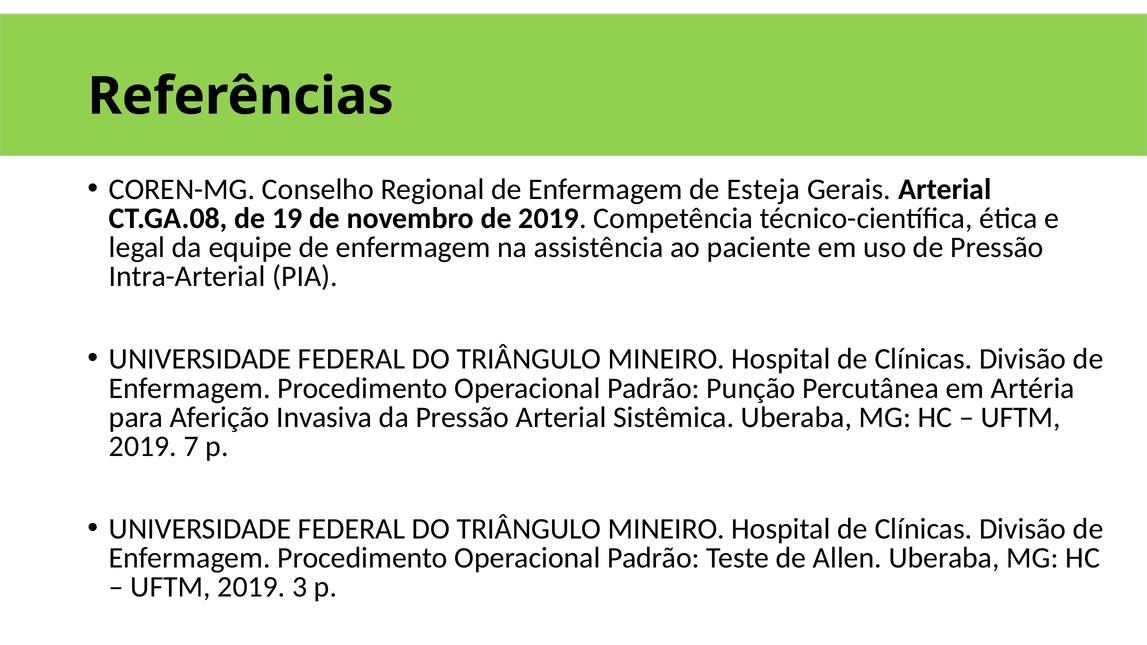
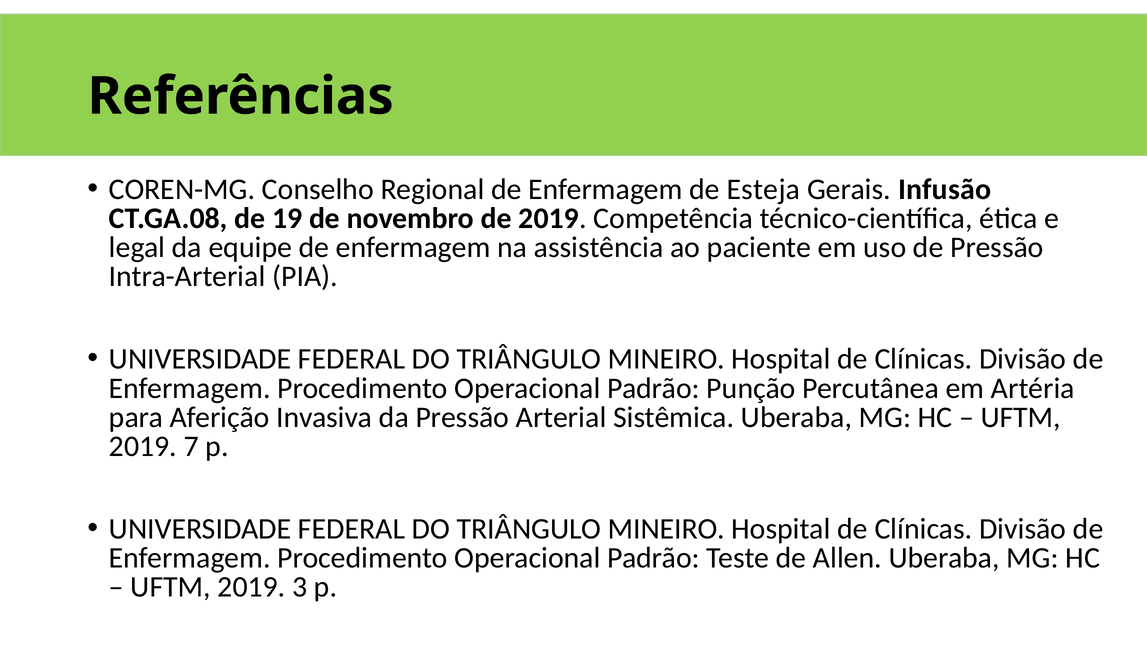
Gerais Arterial: Arterial -> Infusão
